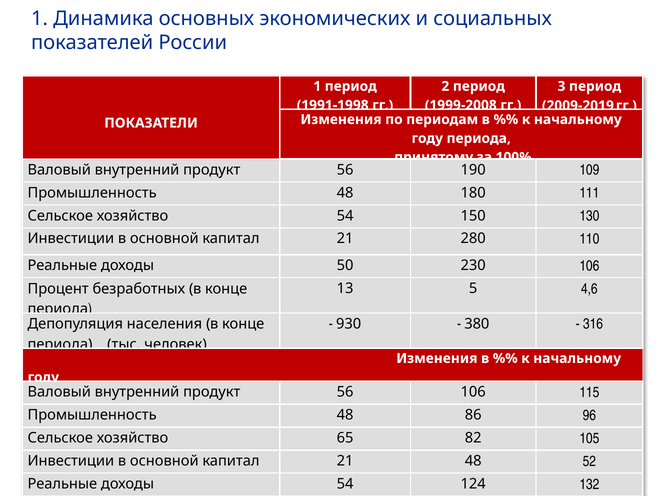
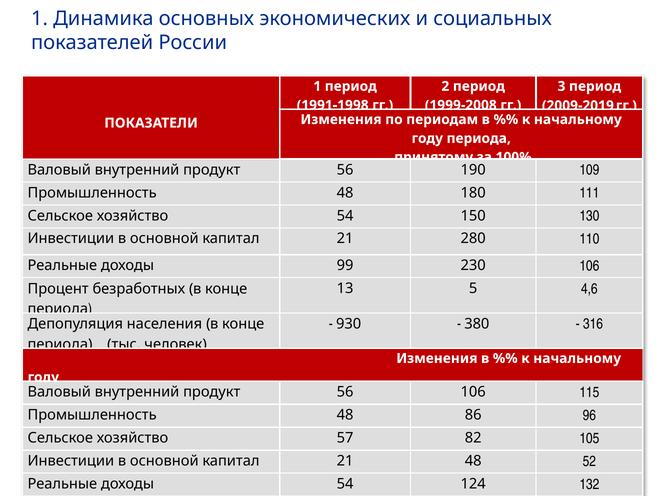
50: 50 -> 99
65: 65 -> 57
